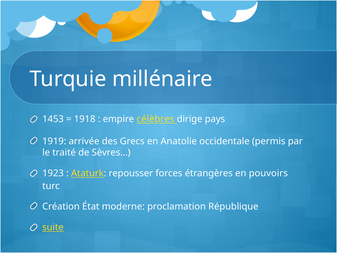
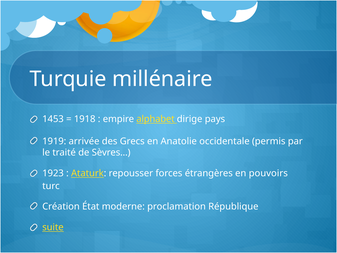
célèbres: célèbres -> alphabet
